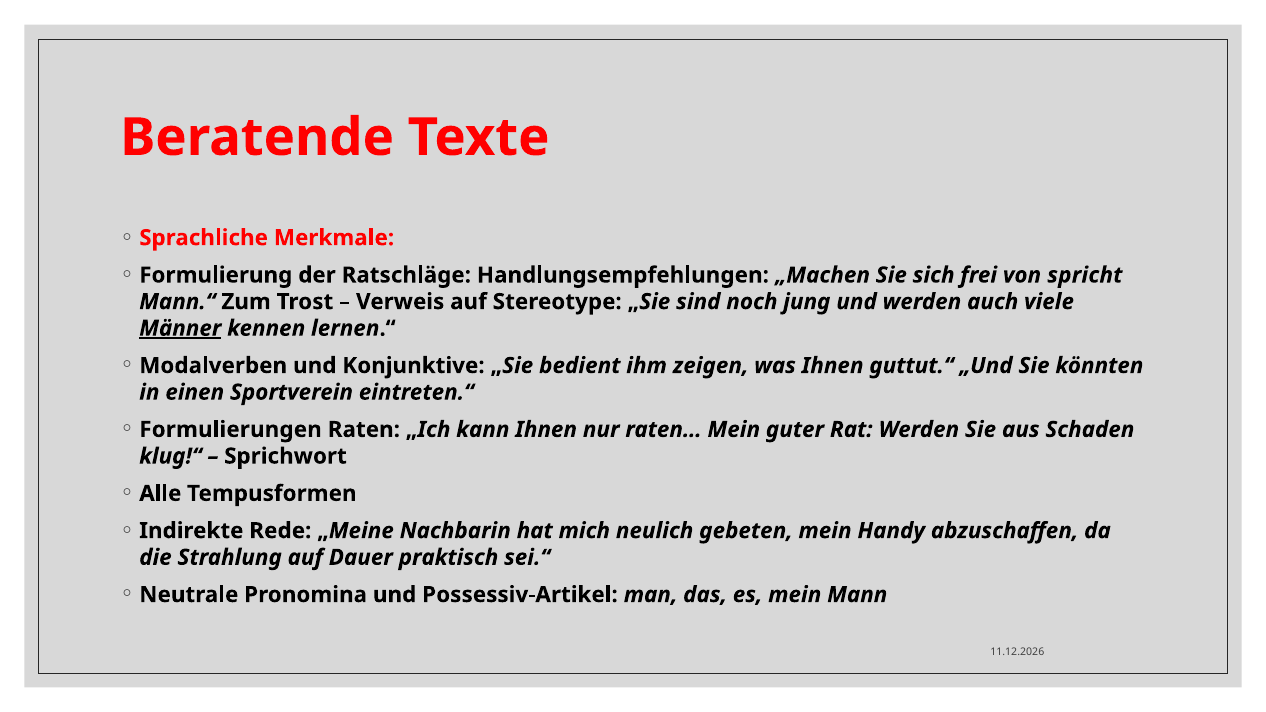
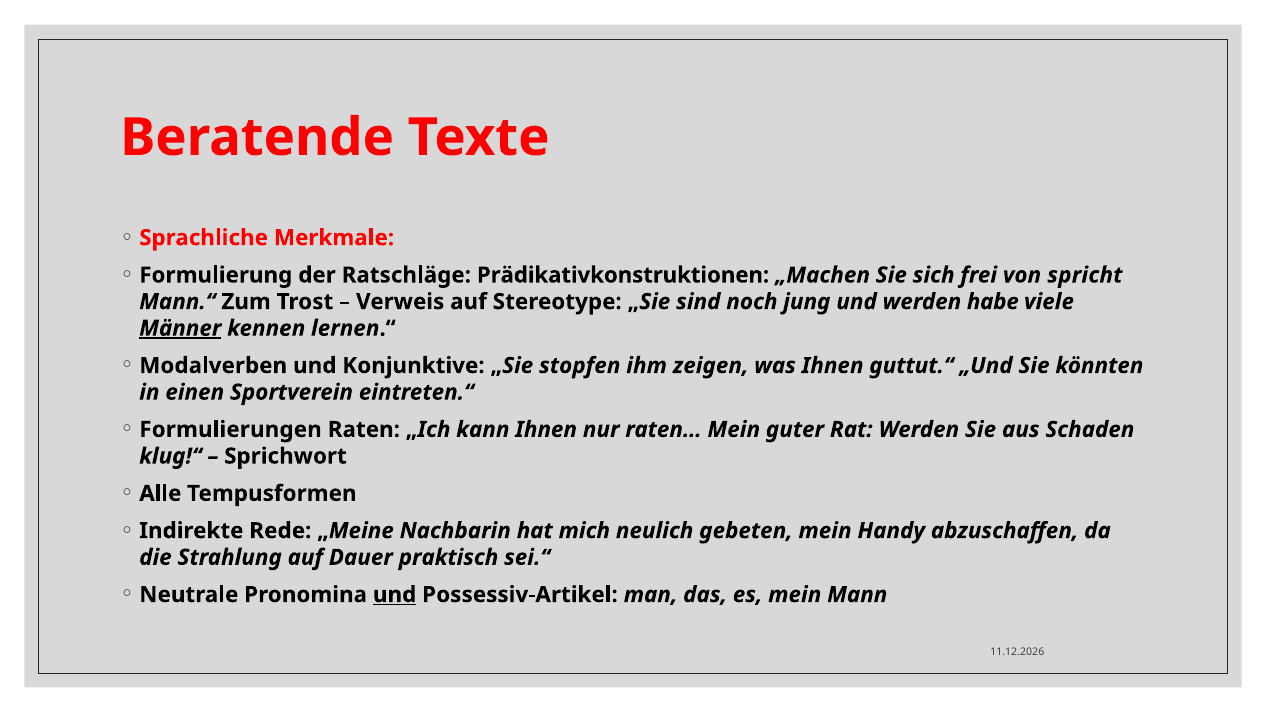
Handlungsempfehlungen: Handlungsempfehlungen -> Prädikativkonstruktionen
auch: auch -> habe
bedient: bedient -> stopfen
und at (395, 595) underline: none -> present
